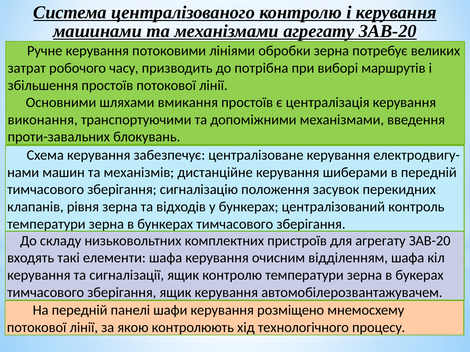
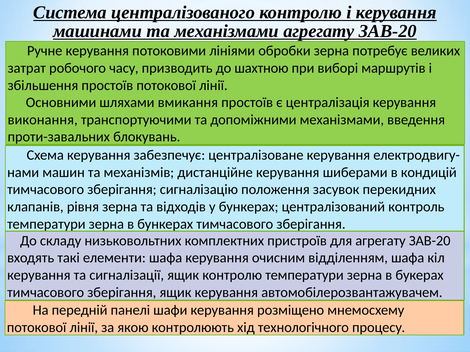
потрібна: потрібна -> шахтною
в передній: передній -> кондицій
